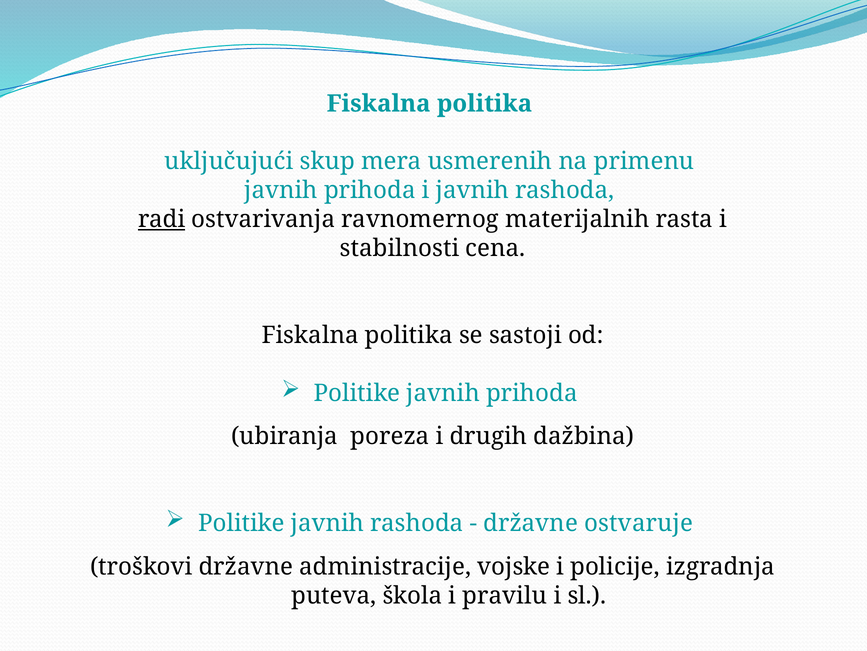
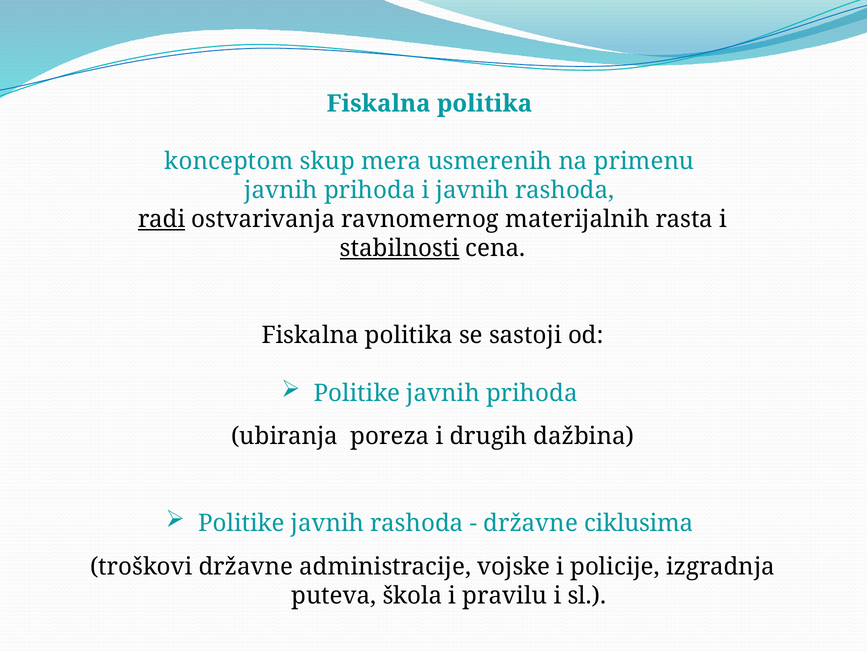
uključujući: uključujući -> konceptom
stabilnosti underline: none -> present
ostvaruje: ostvaruje -> ciklusima
